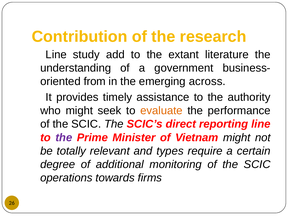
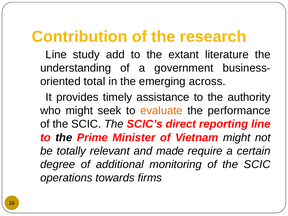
from: from -> total
the at (64, 138) colour: purple -> black
types: types -> made
